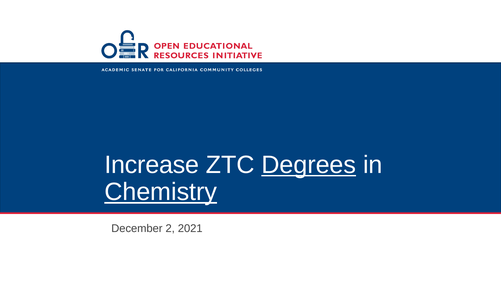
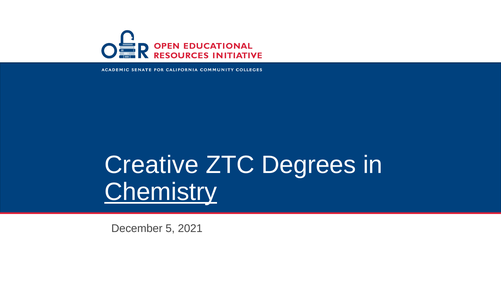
Increase: Increase -> Creative
Degrees underline: present -> none
2: 2 -> 5
